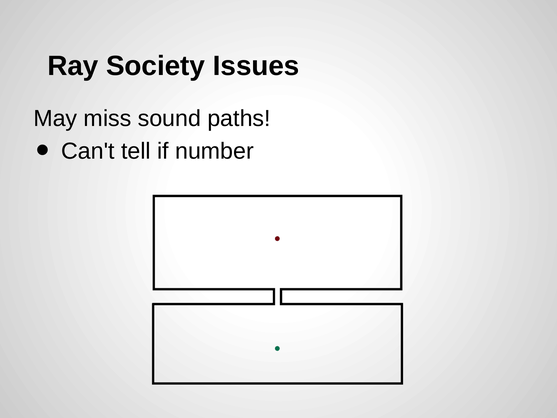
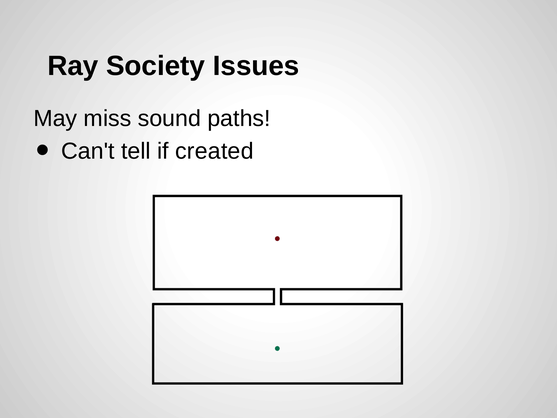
number: number -> created
